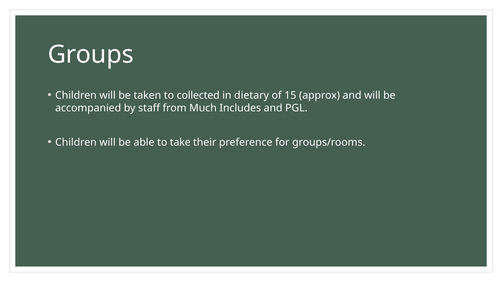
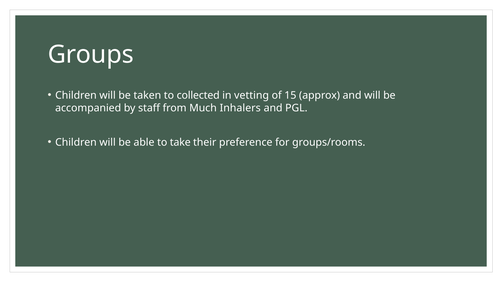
dietary: dietary -> vetting
Includes: Includes -> Inhalers
